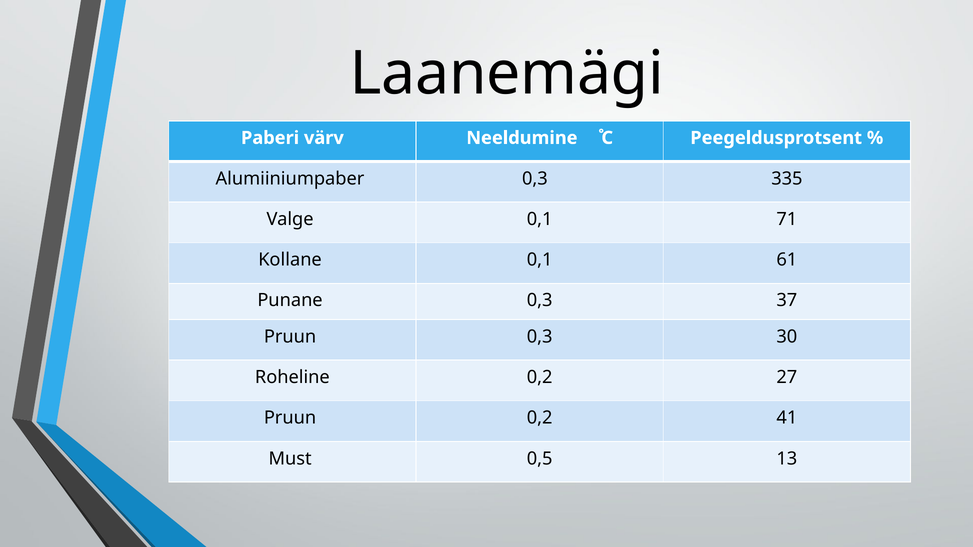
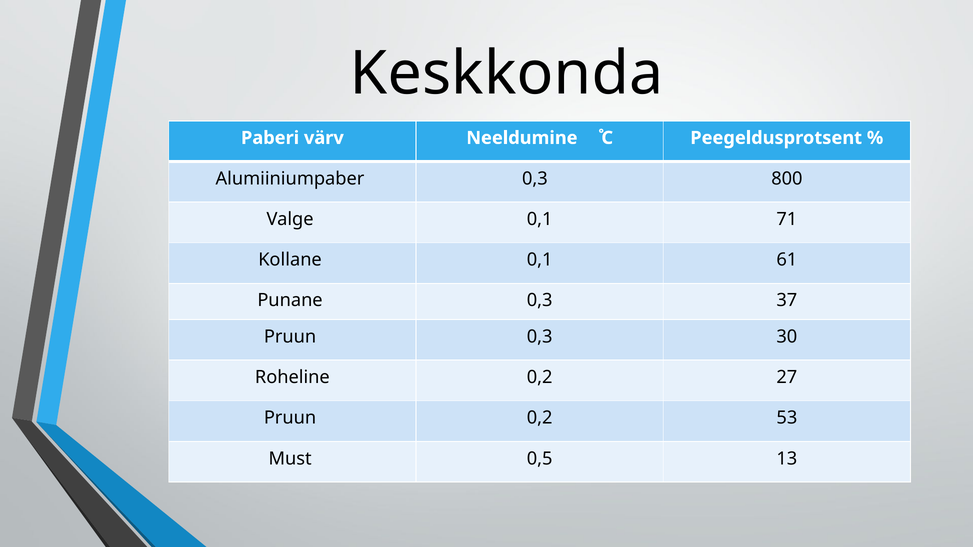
Laanemägi: Laanemägi -> Keskkonda
335: 335 -> 800
41: 41 -> 53
